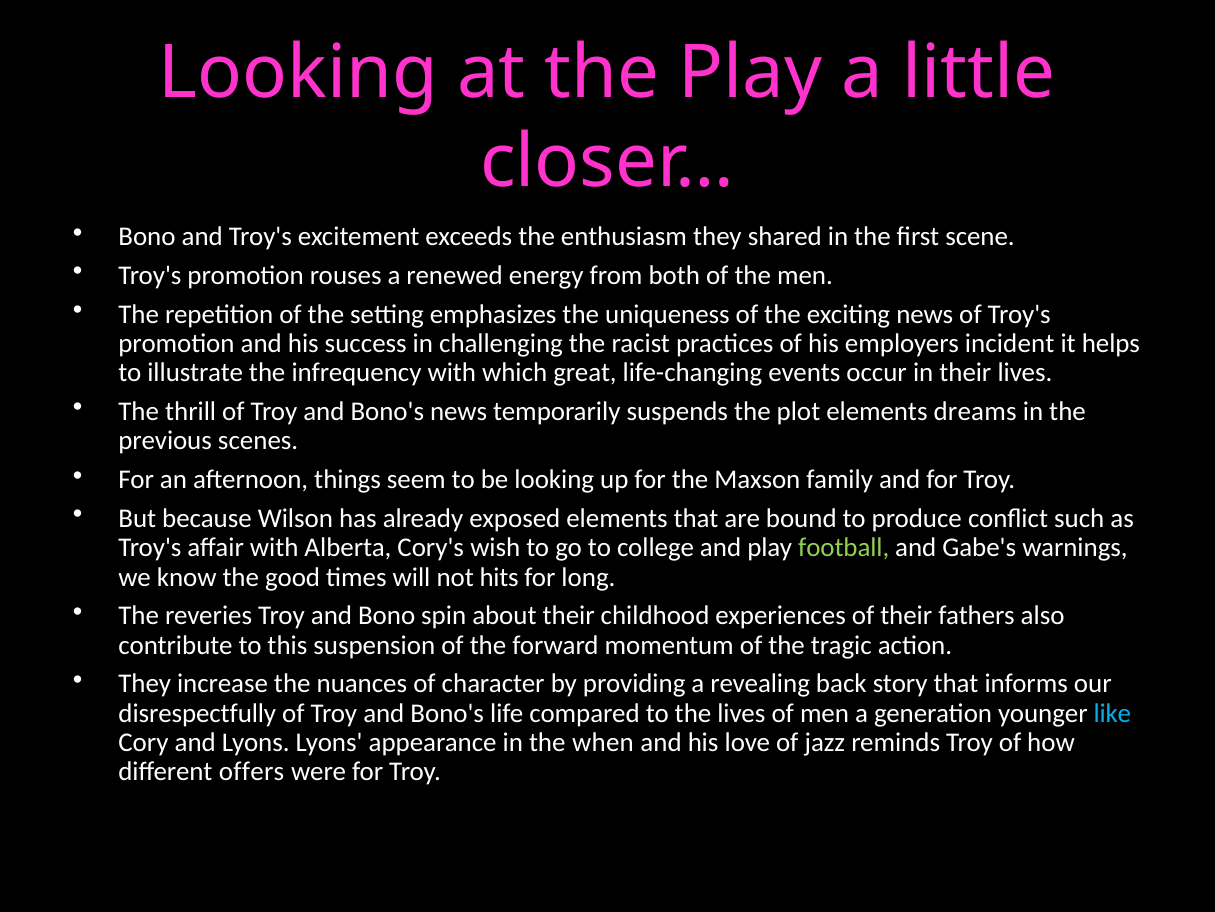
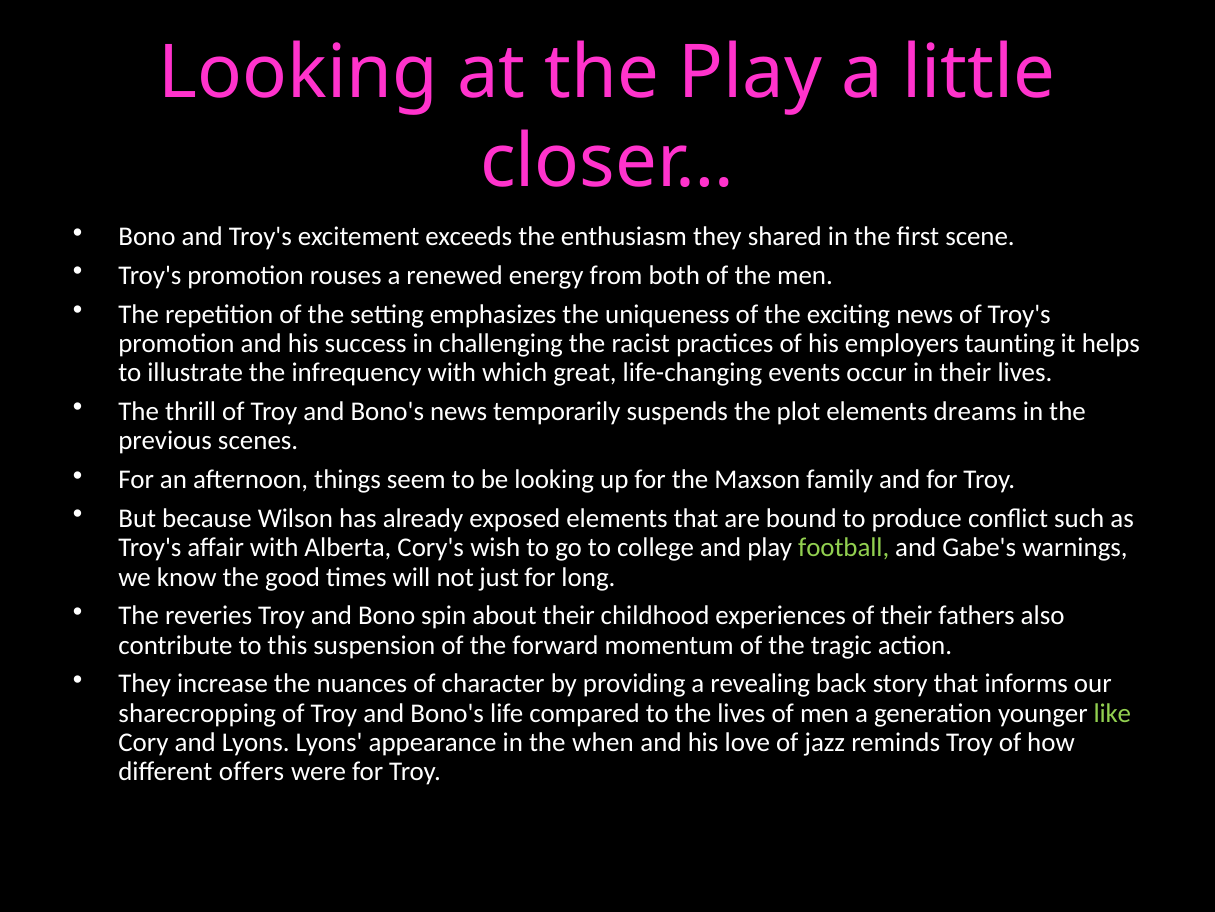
incident: incident -> taunting
hits: hits -> just
disrespectfully: disrespectfully -> sharecropping
like colour: light blue -> light green
